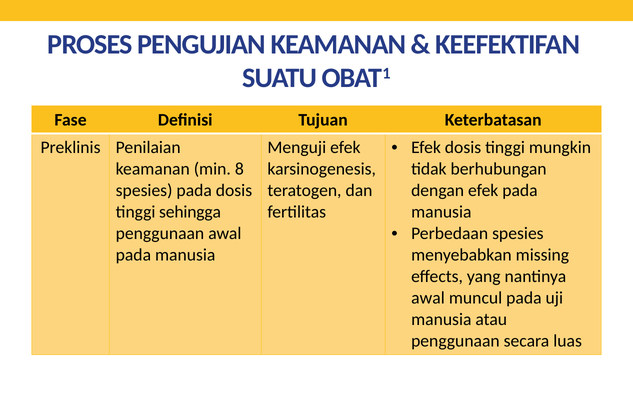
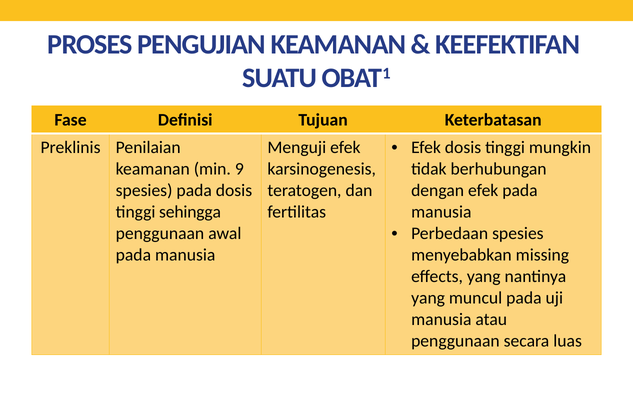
8: 8 -> 9
awal at (428, 299): awal -> yang
